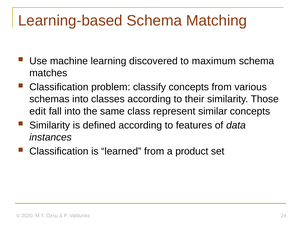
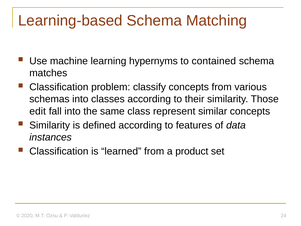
discovered: discovered -> hypernyms
maximum: maximum -> contained
